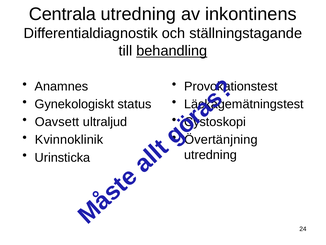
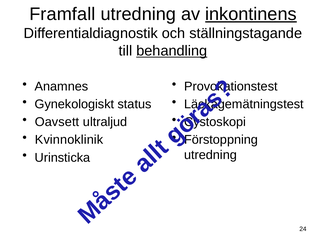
Centrala: Centrala -> Framfall
inkontinens underline: none -> present
Övertänjning: Övertänjning -> Förstoppning
